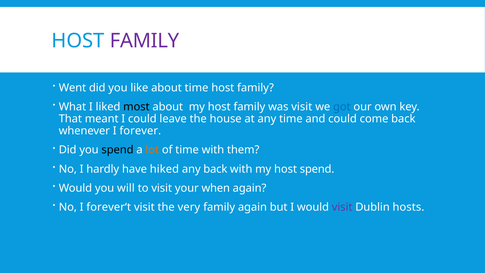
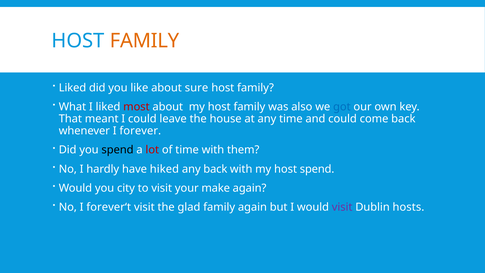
FAMILY at (145, 41) colour: purple -> orange
Went at (72, 88): Went -> Liked
about time: time -> sure
most colour: black -> red
was visit: visit -> also
lot colour: orange -> red
will: will -> city
when: when -> make
very: very -> glad
